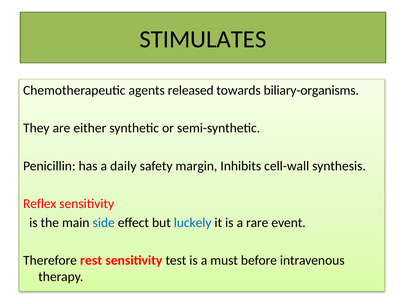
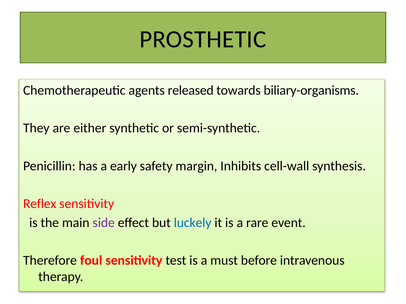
STIMULATES: STIMULATES -> PROSTHETIC
daily: daily -> early
side colour: blue -> purple
rest: rest -> foul
